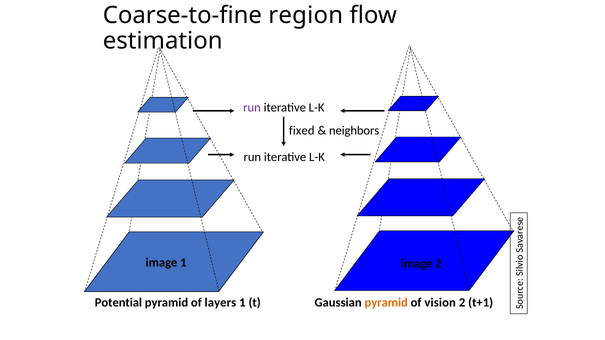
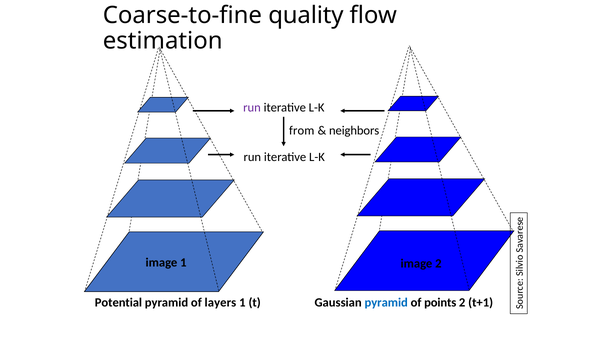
region: region -> quality
fixed: fixed -> from
pyramid at (386, 303) colour: orange -> blue
vision: vision -> points
